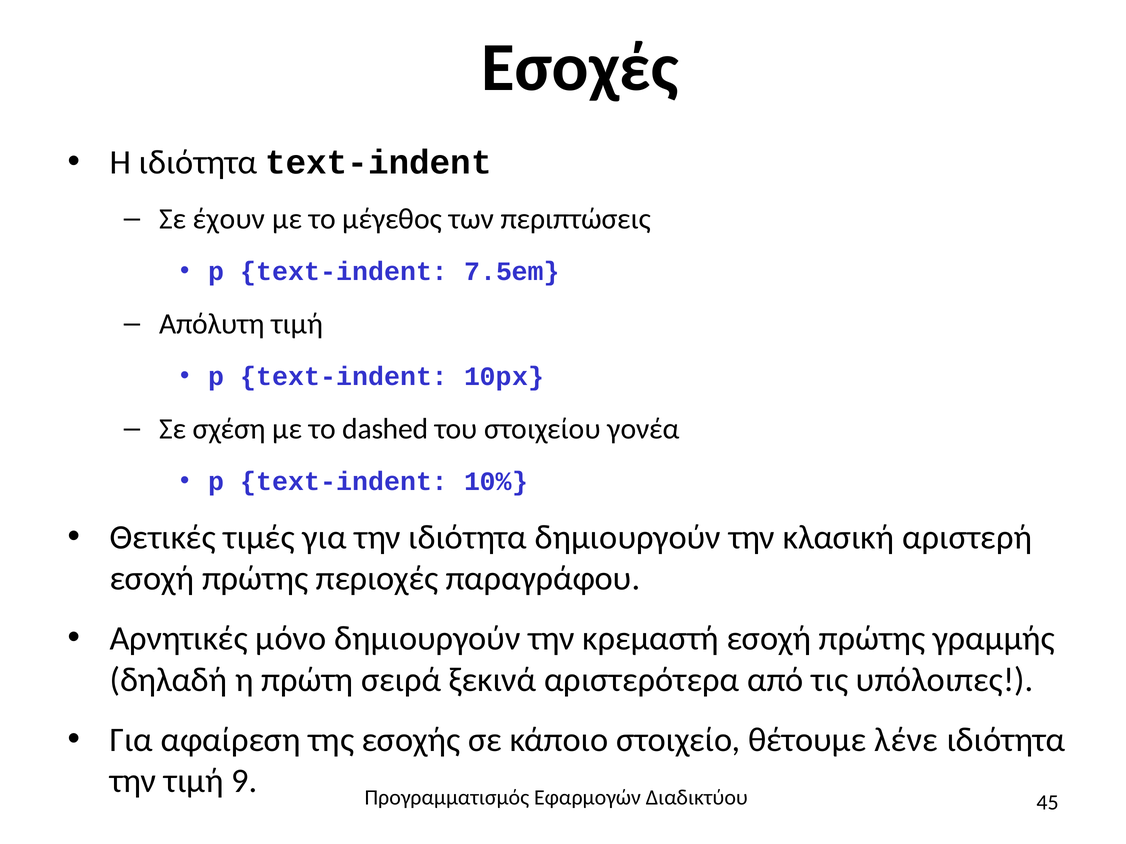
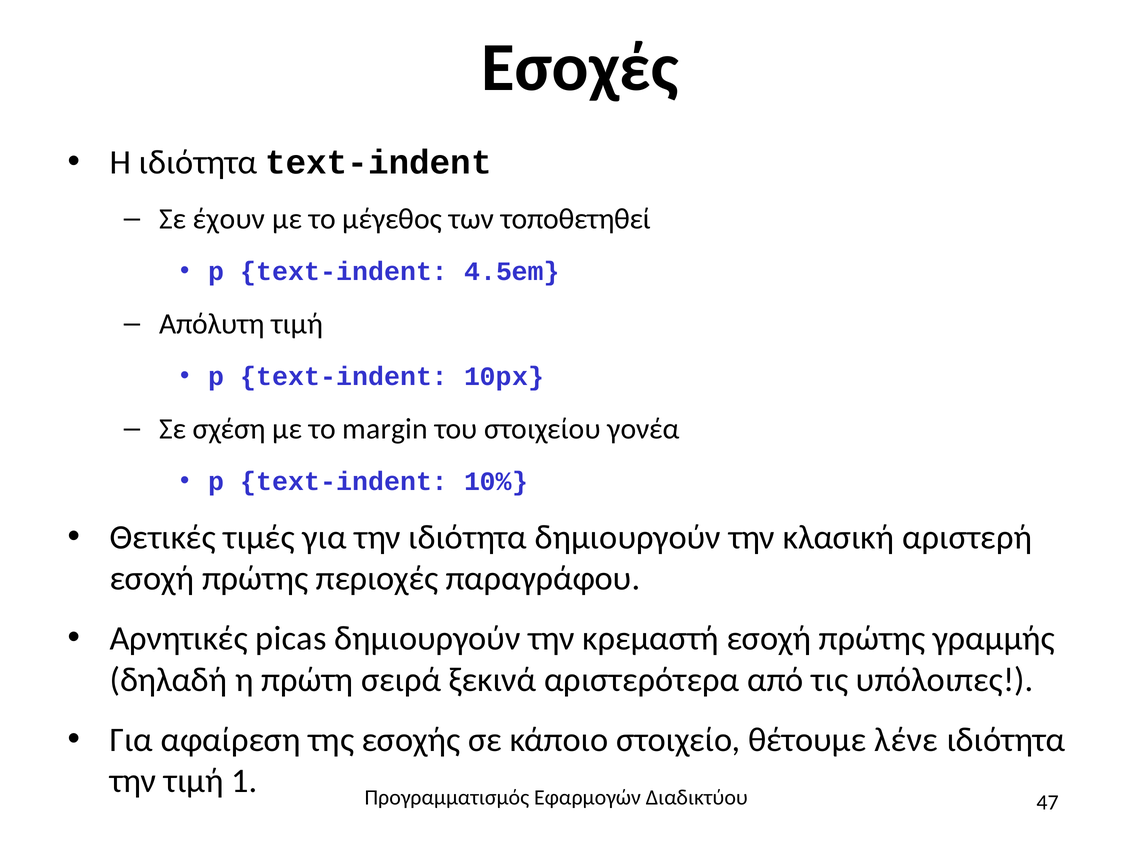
περιπτώσεις: περιπτώσεις -> τοποθετηθεί
7.5em: 7.5em -> 4.5em
dashed: dashed -> margin
μόνο: μόνο -> picas
9: 9 -> 1
45: 45 -> 47
